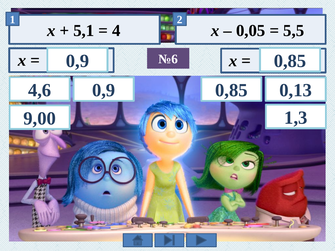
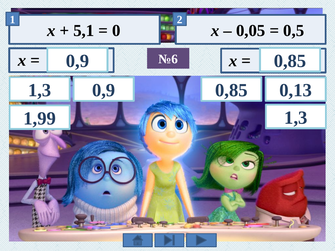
4: 4 -> 0
5,5: 5,5 -> 0,5
4,6 at (40, 90): 4,6 -> 1,3
9,00: 9,00 -> 1,99
